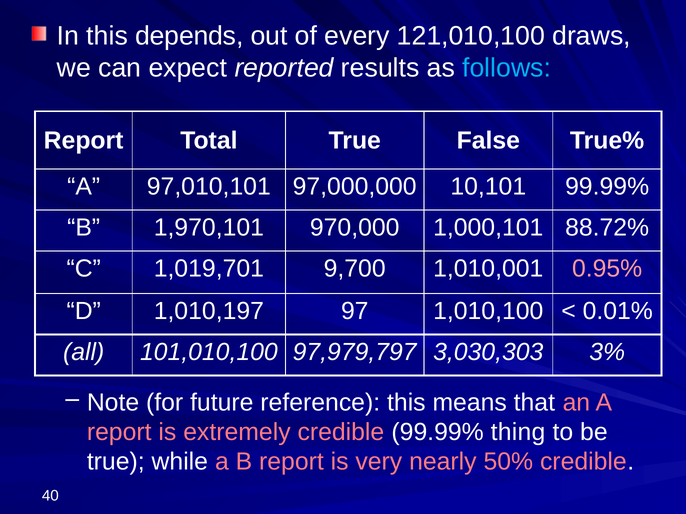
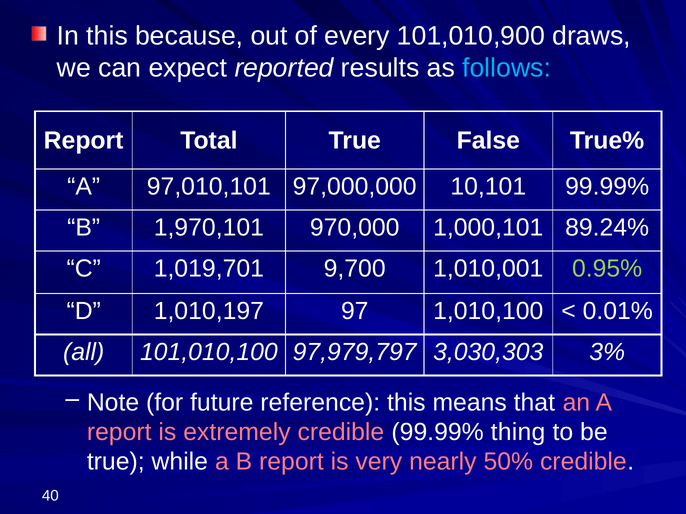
depends: depends -> because
121,010,100: 121,010,100 -> 101,010,900
88.72%: 88.72% -> 89.24%
0.95% colour: pink -> light green
